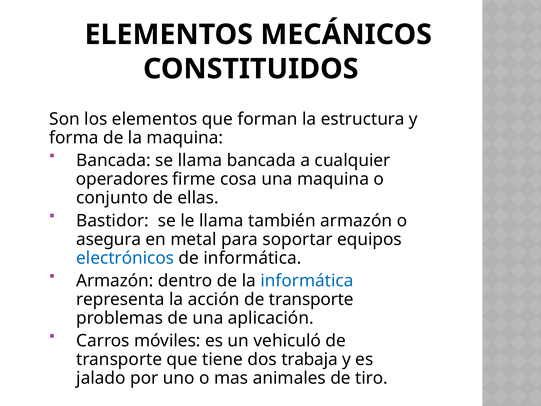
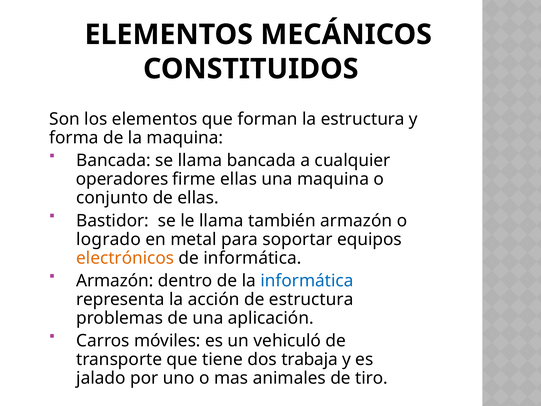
firme cosa: cosa -> ellas
asegura: asegura -> logrado
electrónicos colour: blue -> orange
acción de transporte: transporte -> estructura
